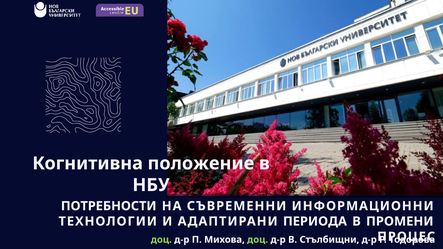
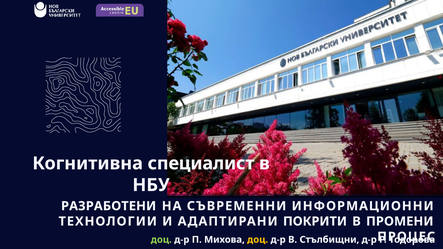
положение: положение -> специалист
ПОТРЕБНОСТИ: ПОТРЕБНОСТИ -> РАЗРАБОТЕНИ
ПЕРИОДА: ПЕРИОДА -> ПОКРИТИ
доц at (258, 240) colour: light green -> yellow
